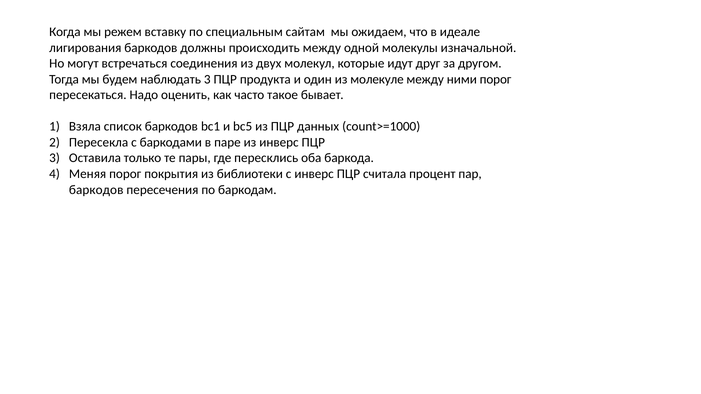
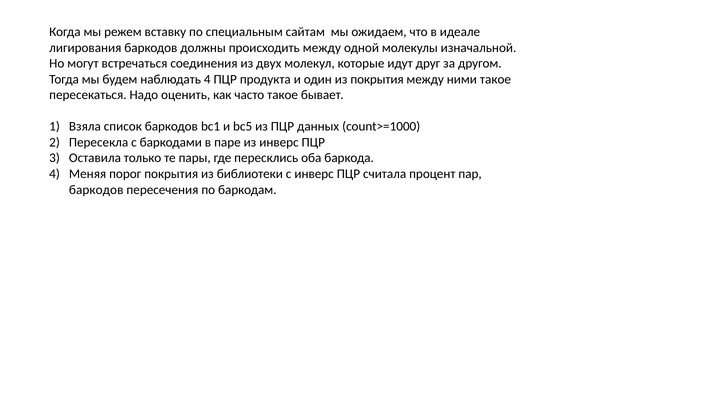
наблюдать 3: 3 -> 4
из молекуле: молекуле -> покрытия
ними порог: порог -> такое
